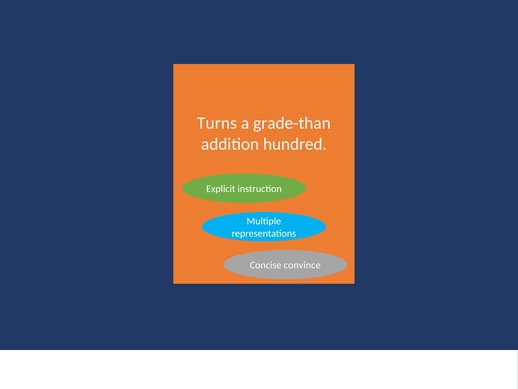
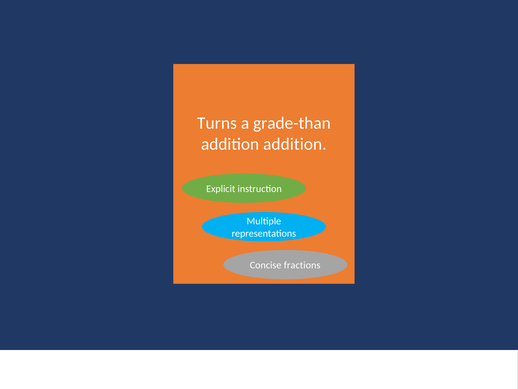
addition hundred: hundred -> addition
convince: convince -> fractions
